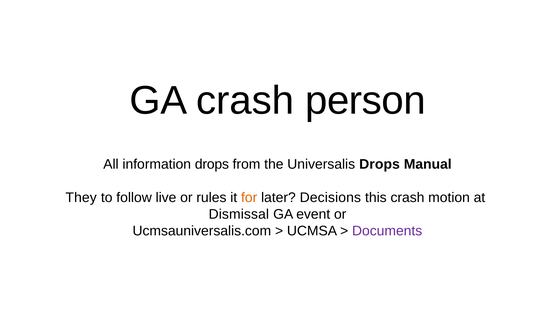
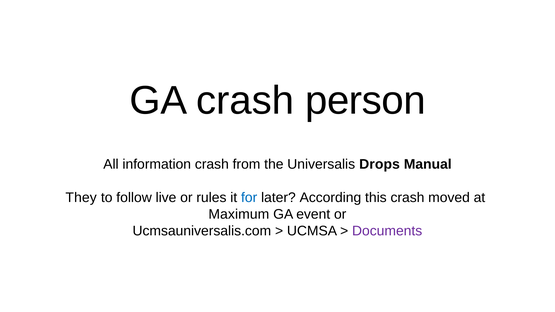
information drops: drops -> crash
for colour: orange -> blue
Decisions: Decisions -> According
motion: motion -> moved
Dismissal: Dismissal -> Maximum
